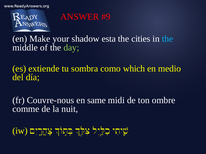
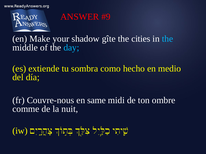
esta: esta -> gîte
day colour: light green -> light blue
which: which -> hecho
